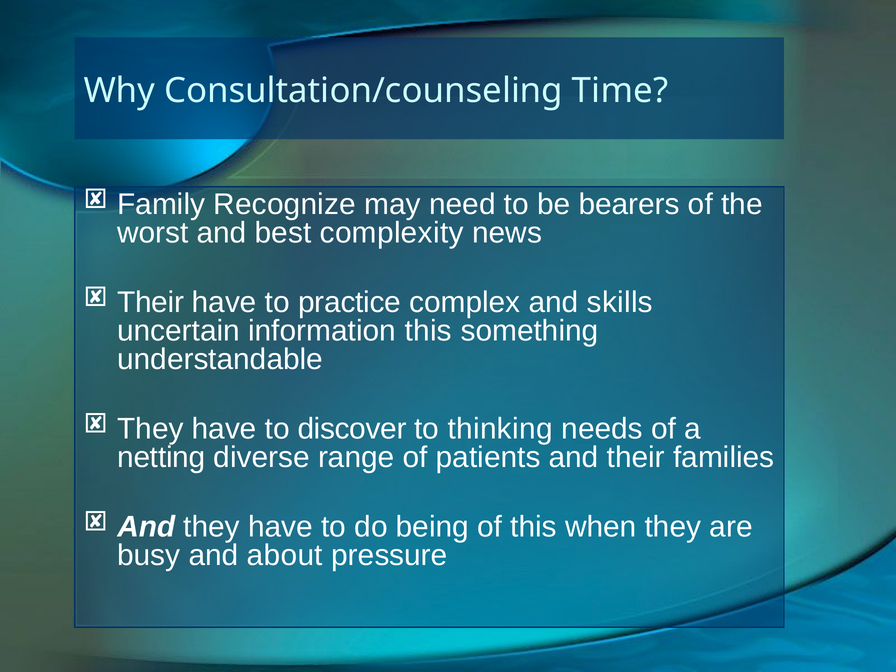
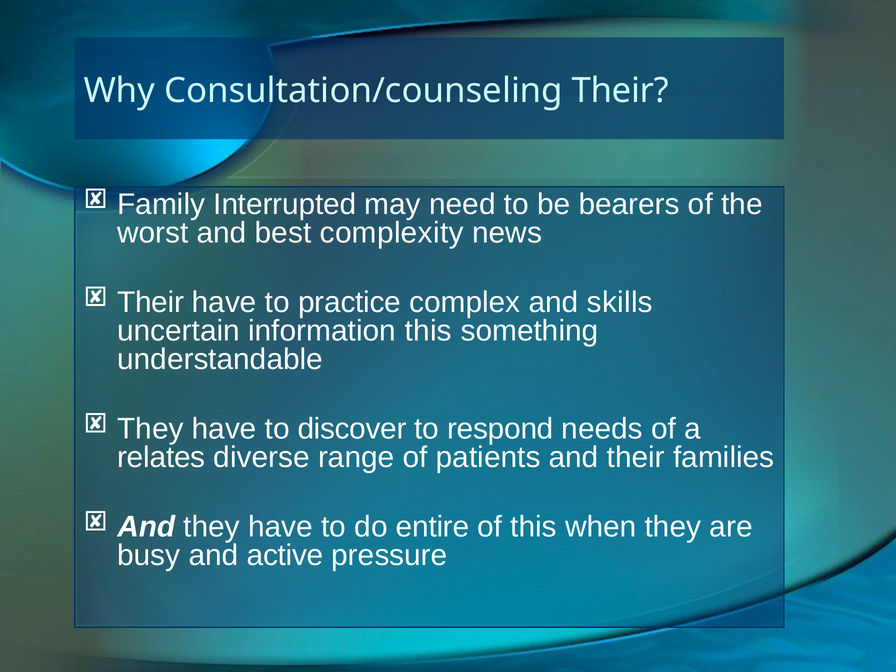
Consultation/counseling Time: Time -> Their
Recognize: Recognize -> Interrupted
thinking: thinking -> respond
netting: netting -> relates
being: being -> entire
about: about -> active
